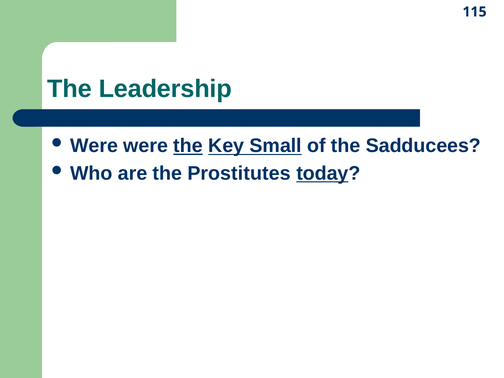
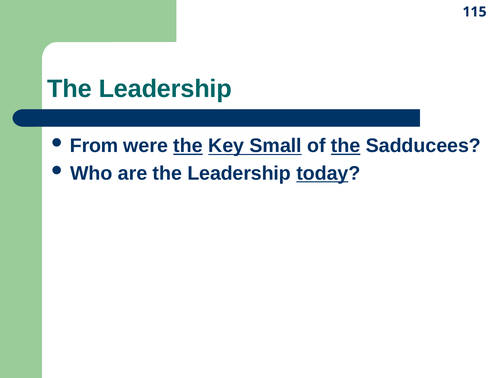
Were at (94, 146): Were -> From
the at (346, 146) underline: none -> present
are the Prostitutes: Prostitutes -> Leadership
